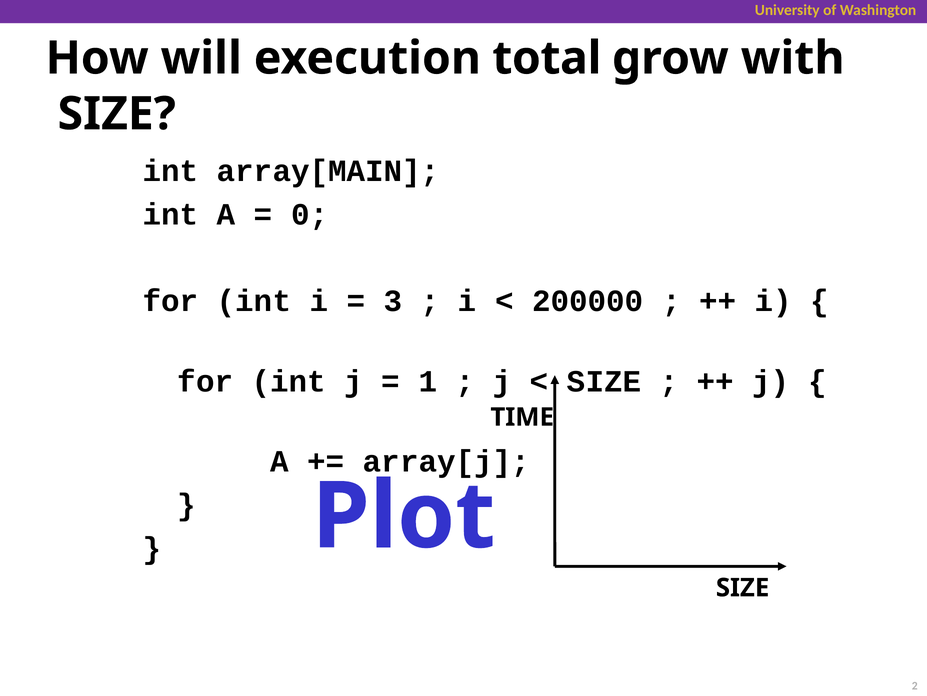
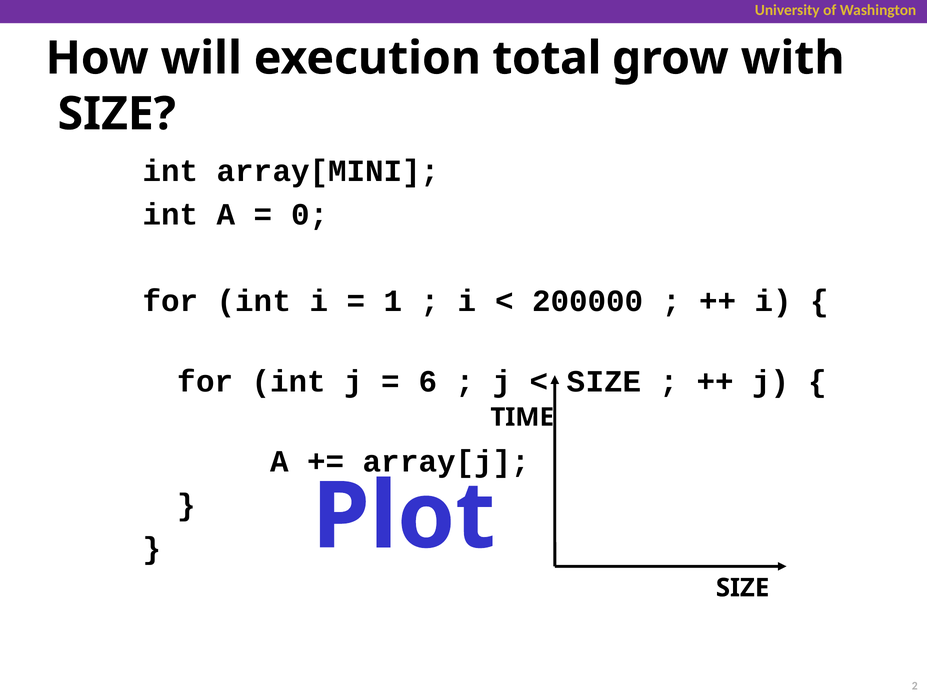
array[MAIN: array[MAIN -> array[MINI
3: 3 -> 1
1: 1 -> 6
